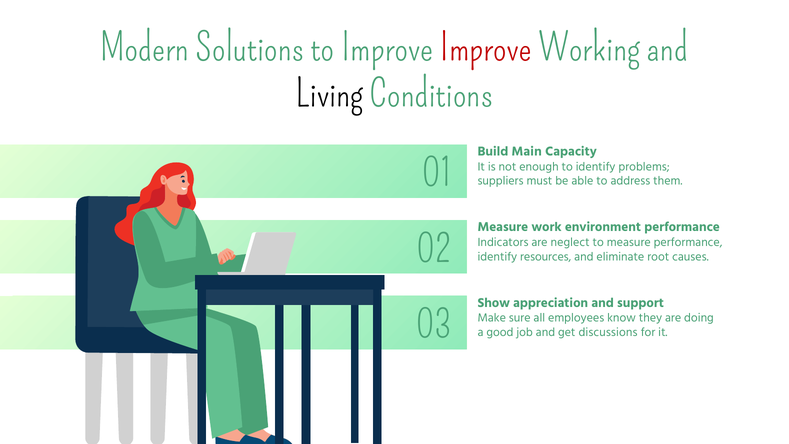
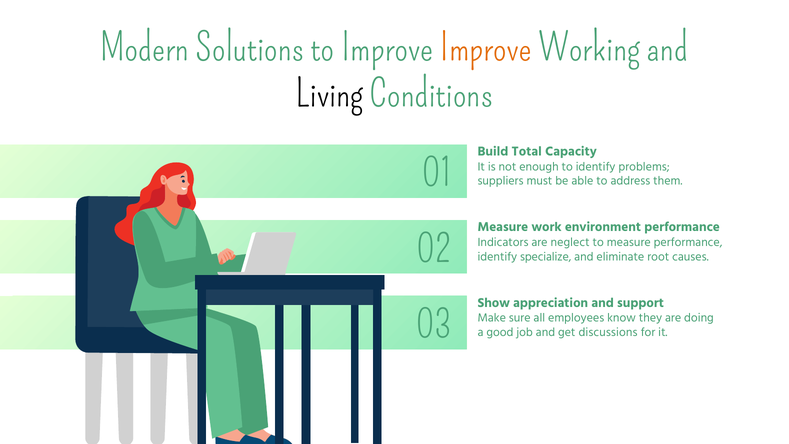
Improve at (486, 48) colour: red -> orange
Main: Main -> Total
resources: resources -> specialize
